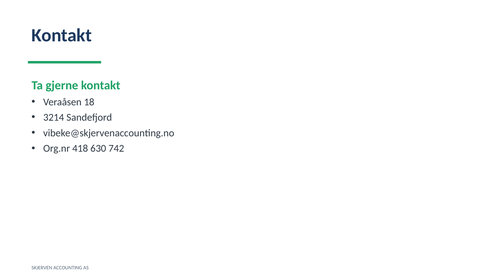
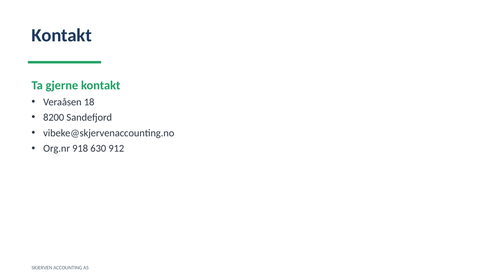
3214: 3214 -> 8200
418: 418 -> 918
742: 742 -> 912
